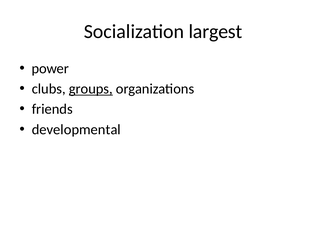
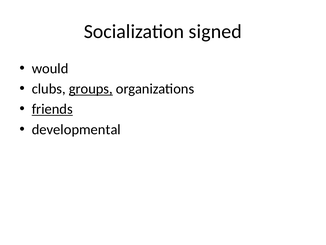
largest: largest -> signed
power: power -> would
friends underline: none -> present
